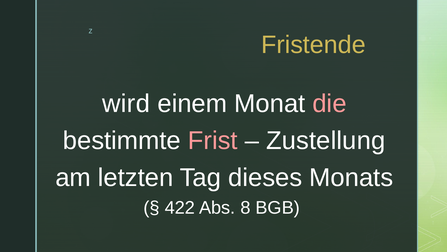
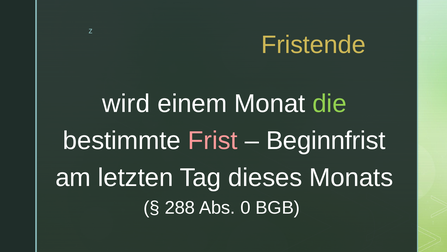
die colour: pink -> light green
Zustellung: Zustellung -> Beginnfrist
422: 422 -> 288
8: 8 -> 0
